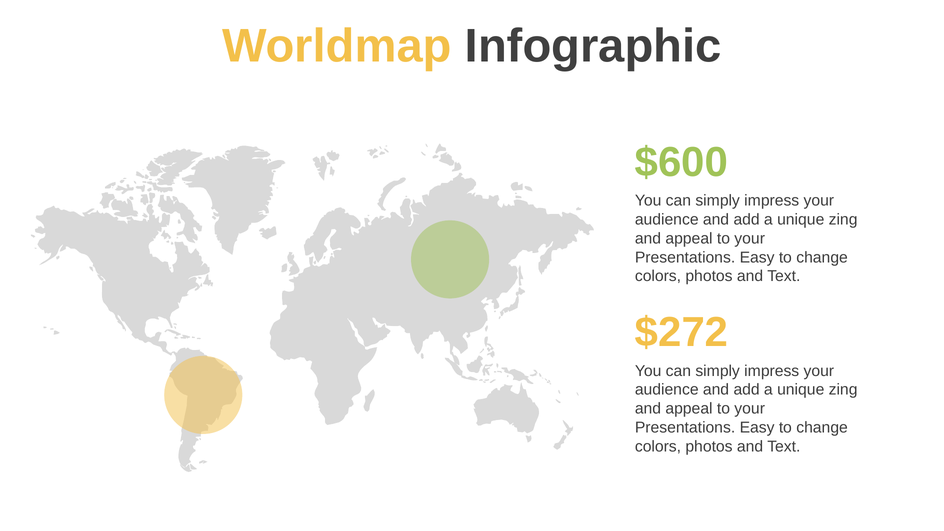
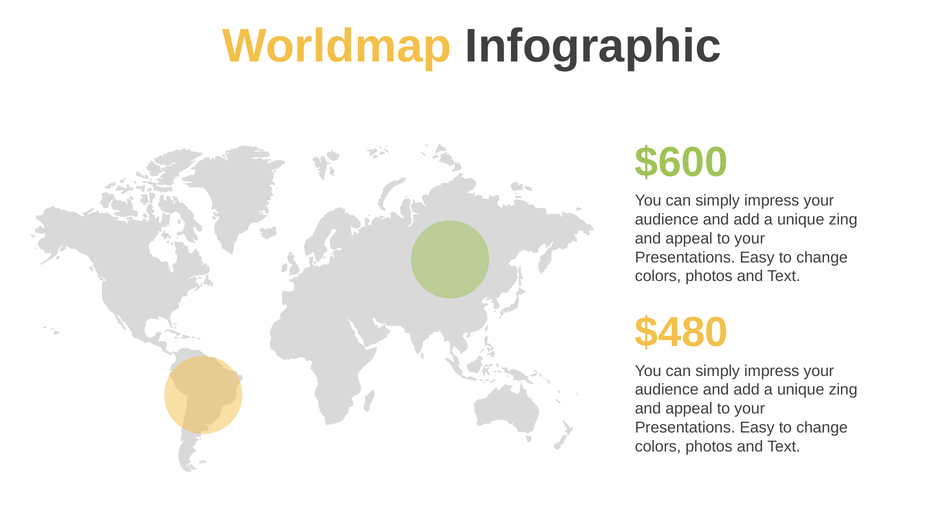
$272: $272 -> $480
